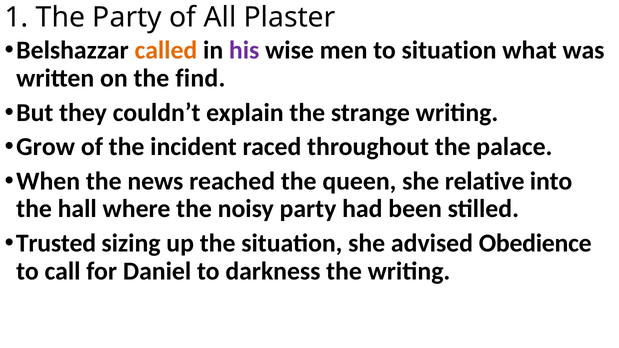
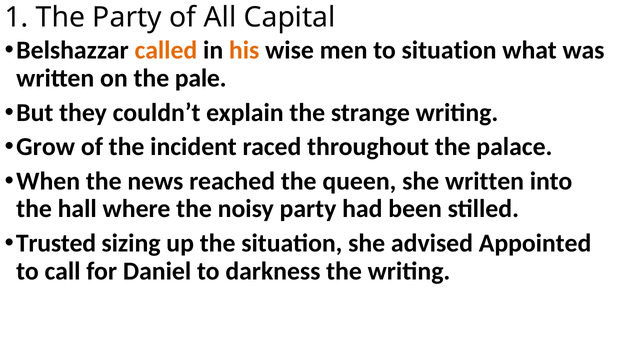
Plaster: Plaster -> Capital
his colour: purple -> orange
find: find -> pale
she relative: relative -> written
Obedience: Obedience -> Appointed
